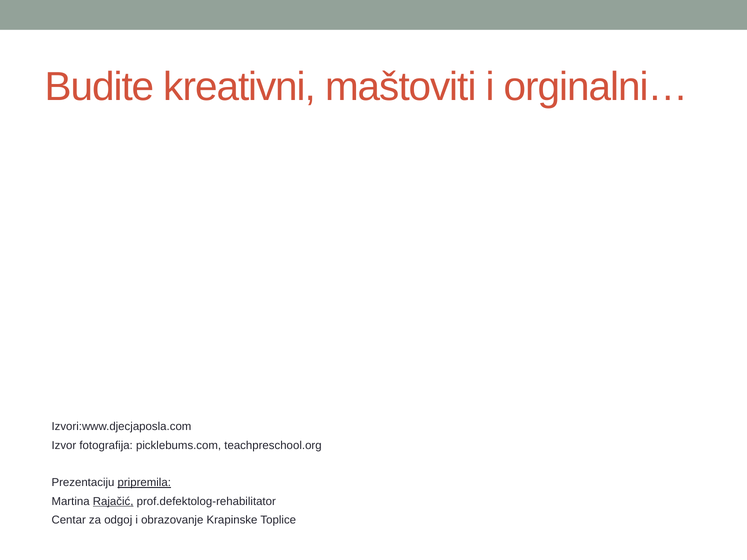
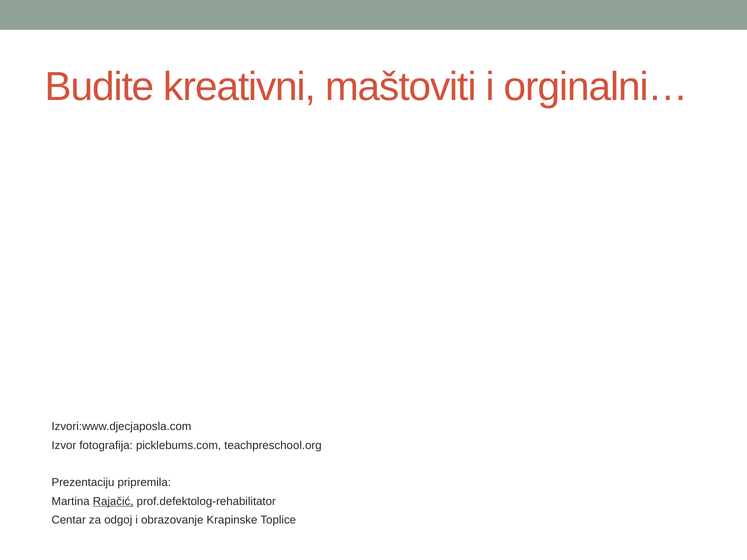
pripremila underline: present -> none
